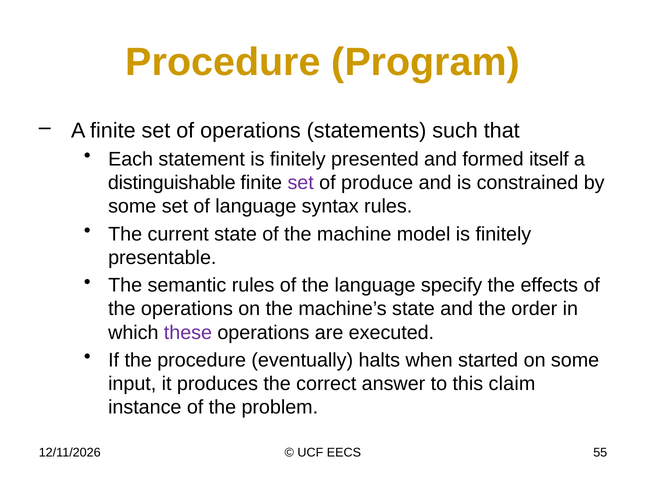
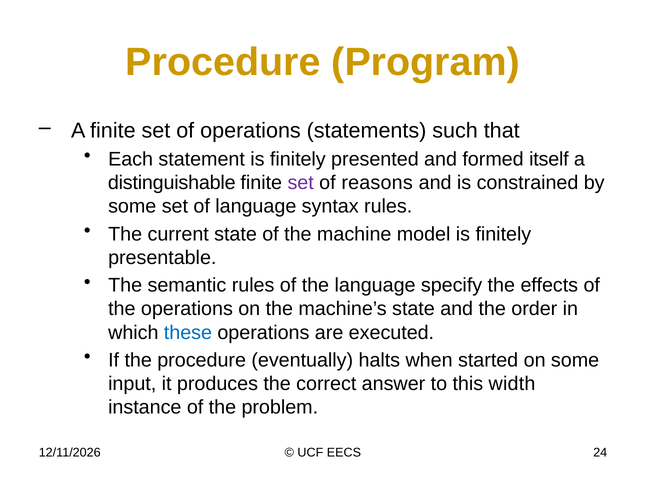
produce: produce -> reasons
these colour: purple -> blue
claim: claim -> width
55: 55 -> 24
